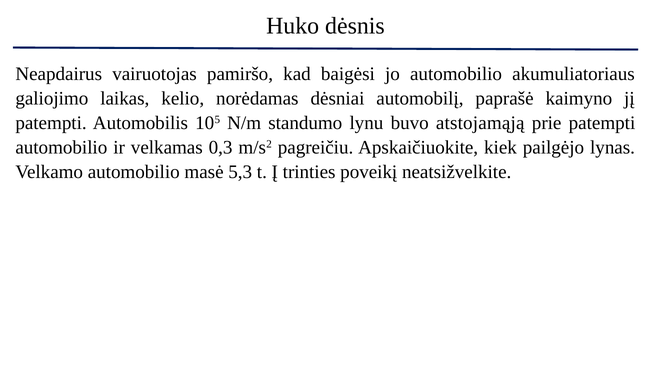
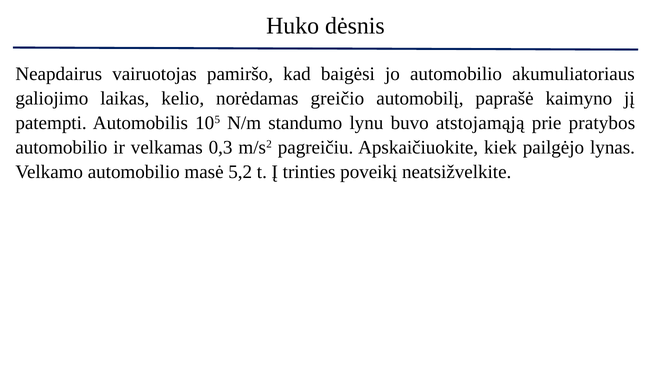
dėsniai: dėsniai -> greičio
prie patempti: patempti -> pratybos
5,3: 5,3 -> 5,2
